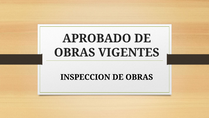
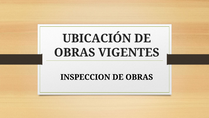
APROBADO: APROBADO -> UBICACIÓN
